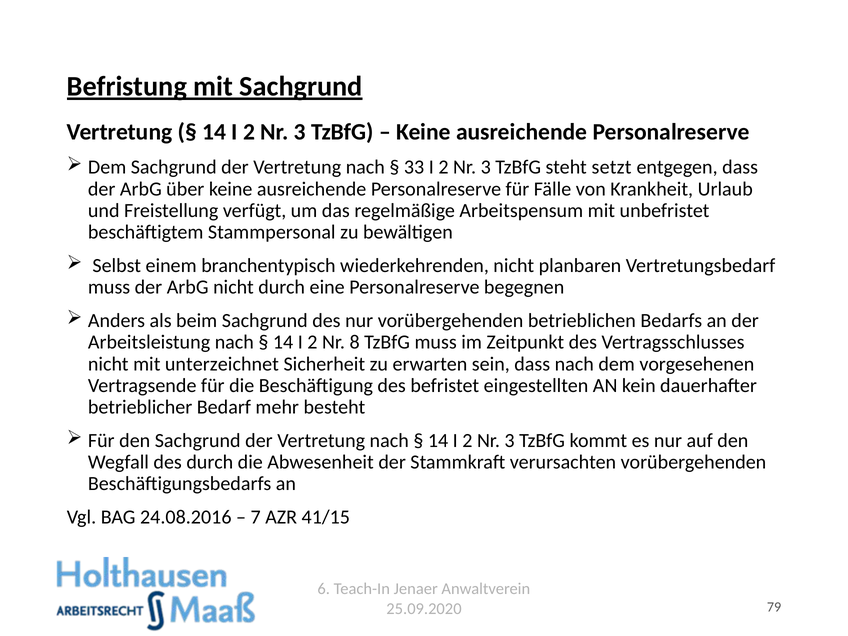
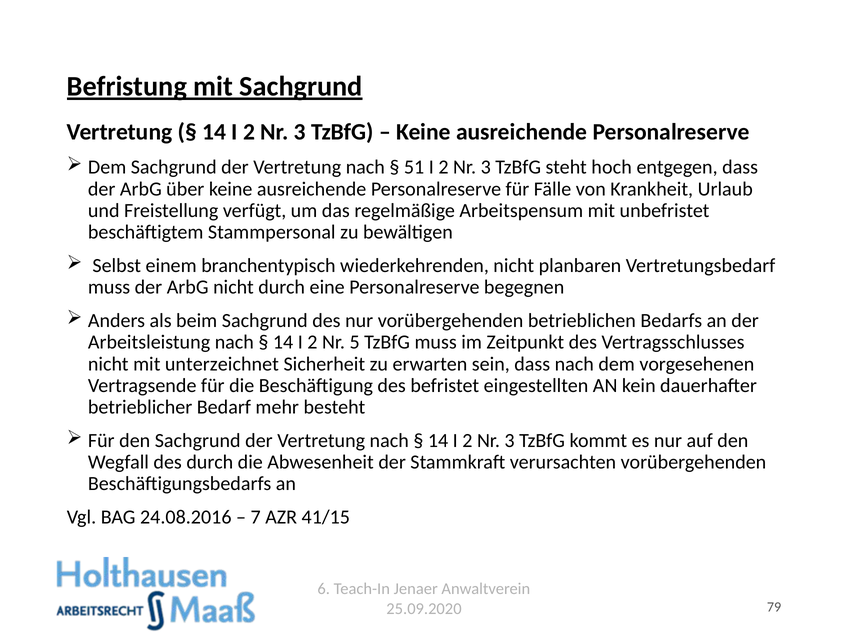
33: 33 -> 51
setzt: setzt -> hoch
8: 8 -> 5
